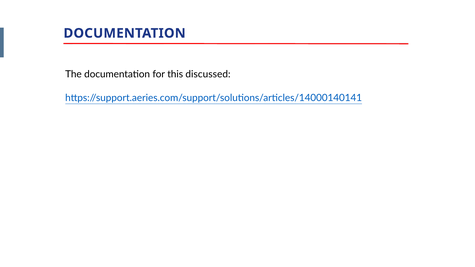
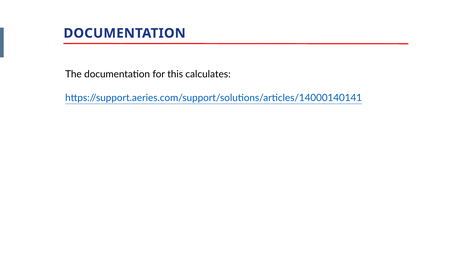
discussed: discussed -> calculates
